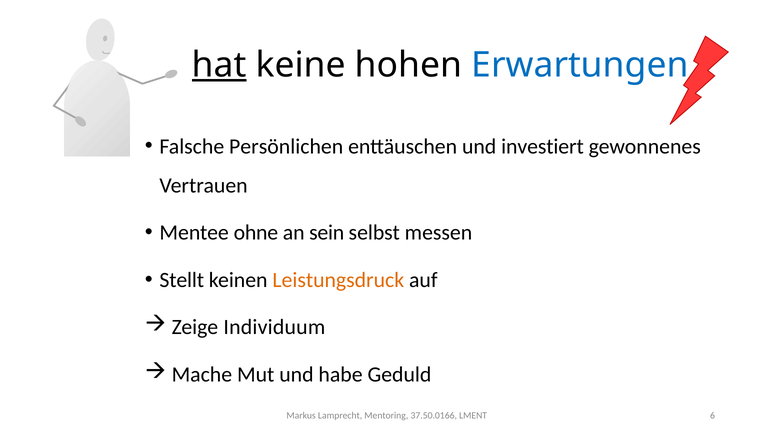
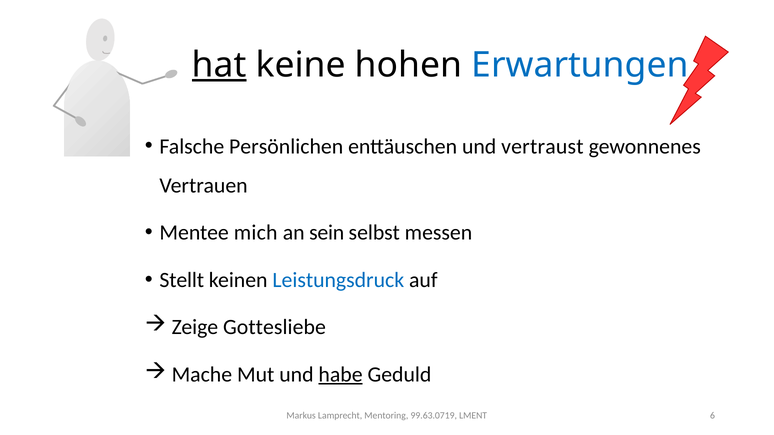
investiert: investiert -> vertraust
ohne: ohne -> mich
Leistungsdruck colour: orange -> blue
Individuum: Individuum -> Gottesliebe
habe underline: none -> present
37.50.0166: 37.50.0166 -> 99.63.0719
